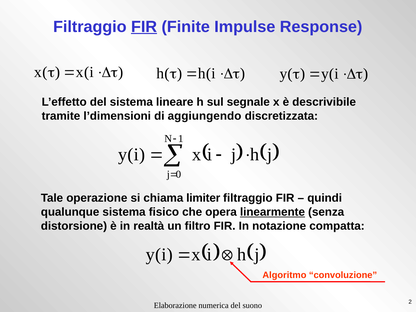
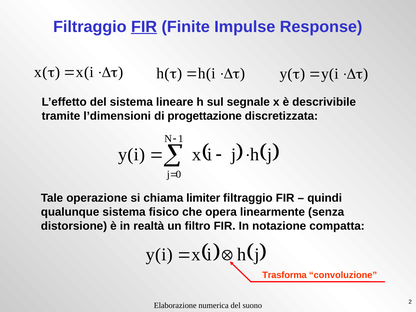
aggiungendo: aggiungendo -> progettazione
linearmente underline: present -> none
Algoritmo: Algoritmo -> Trasforma
